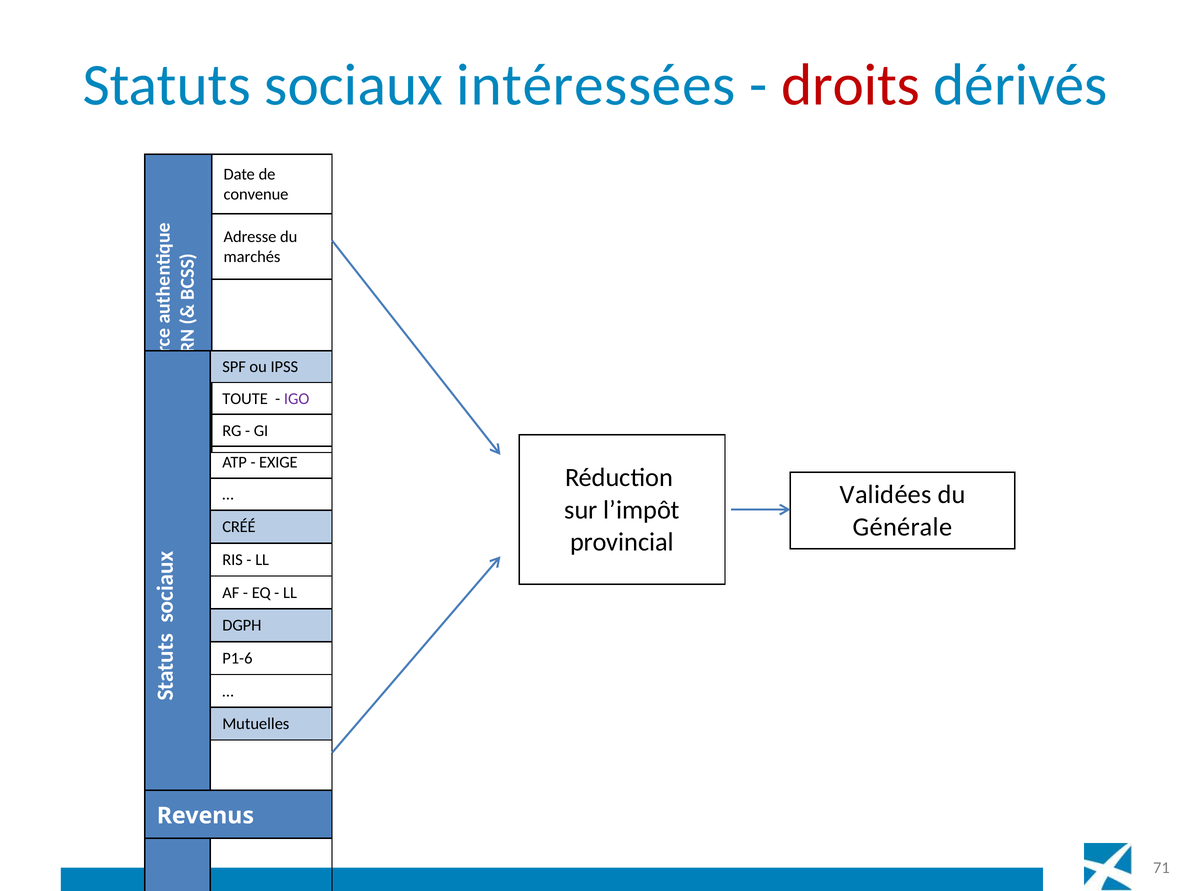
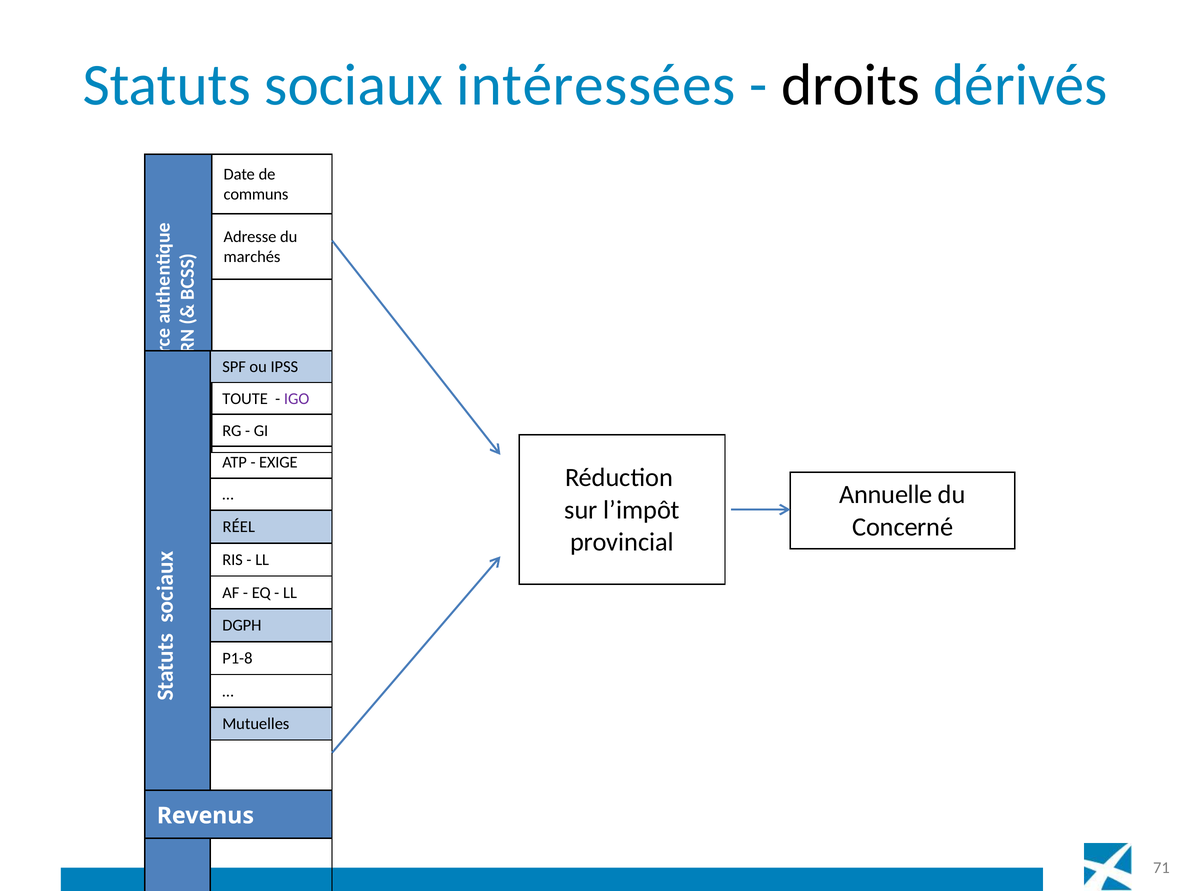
droits colour: red -> black
convenue: convenue -> communs
Validées: Validées -> Annuelle
Générale: Générale -> Concerné
CRÉÉ: CRÉÉ -> RÉEL
P1-6: P1-6 -> P1-8
